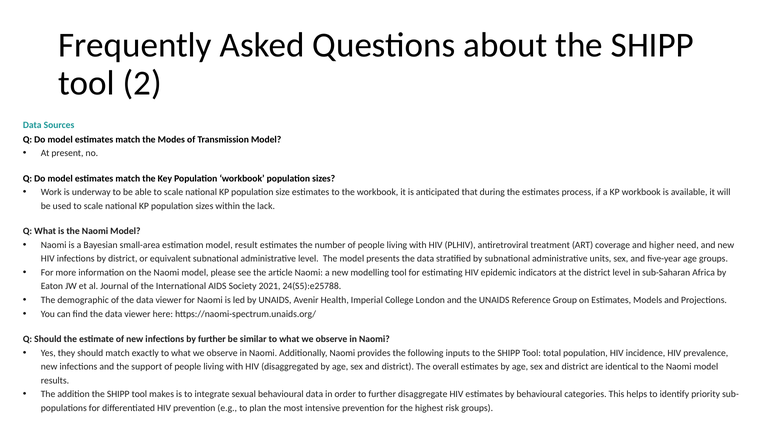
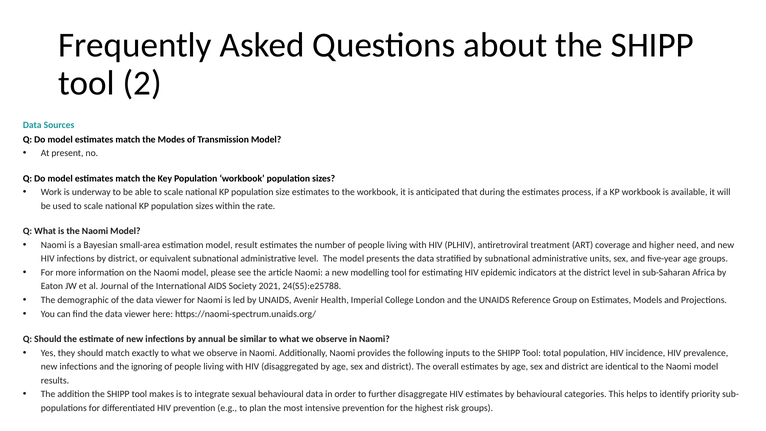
lack: lack -> rate
by further: further -> annual
support: support -> ignoring
